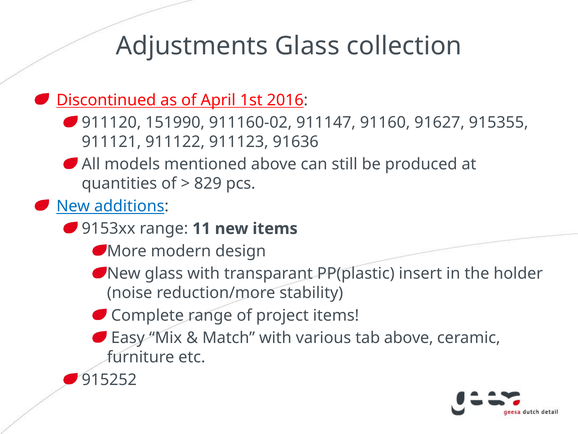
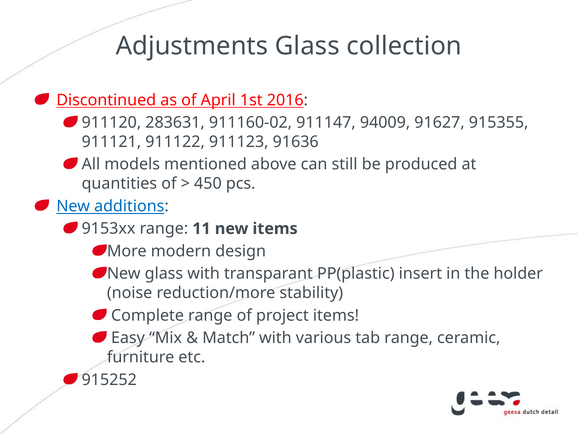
151990: 151990 -> 283631
91160: 91160 -> 94009
829: 829 -> 450
tab above: above -> range
